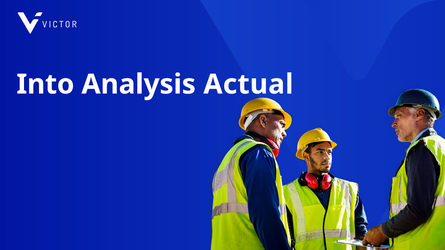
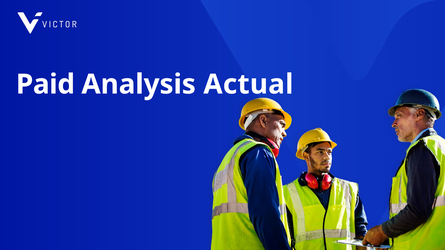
Into: Into -> Paid
